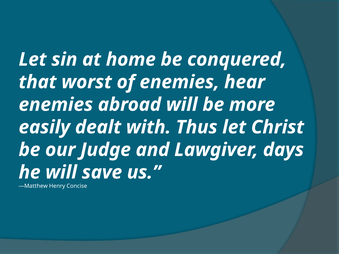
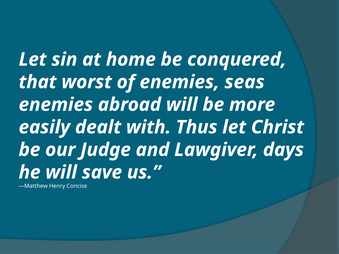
hear: hear -> seas
